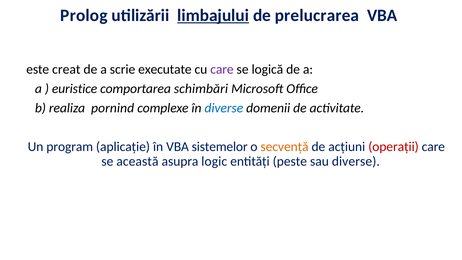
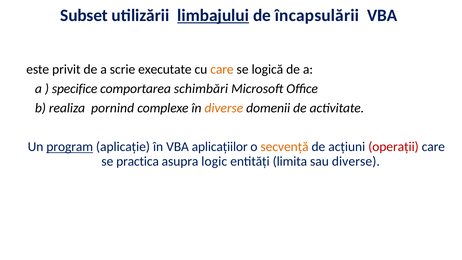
Prolog: Prolog -> Subset
prelucrarea: prelucrarea -> încapsulării
creat: creat -> privit
care at (222, 69) colour: purple -> orange
euristice: euristice -> specifice
diverse at (224, 108) colour: blue -> orange
program underline: none -> present
sistemelor: sistemelor -> aplicaţiilor
această: această -> practica
peste: peste -> limita
